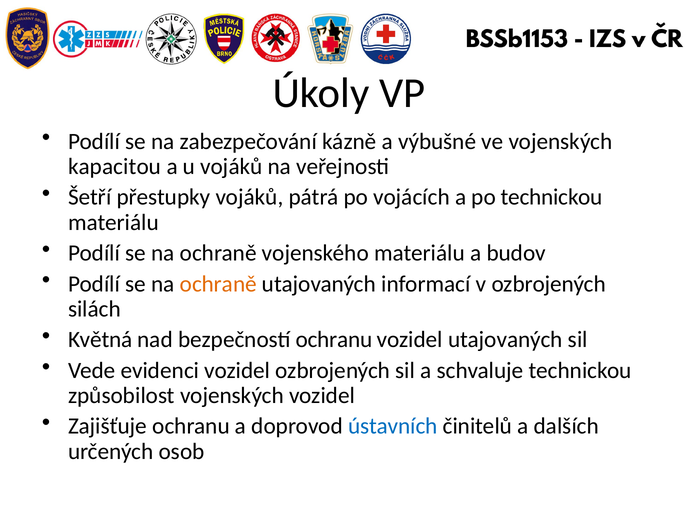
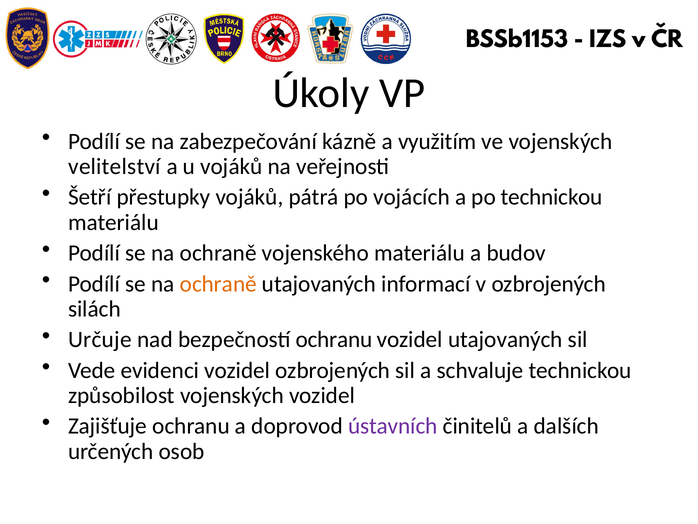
výbušné: výbušné -> využitím
kapacitou: kapacitou -> velitelství
Květná: Květná -> Určuje
ústavních colour: blue -> purple
